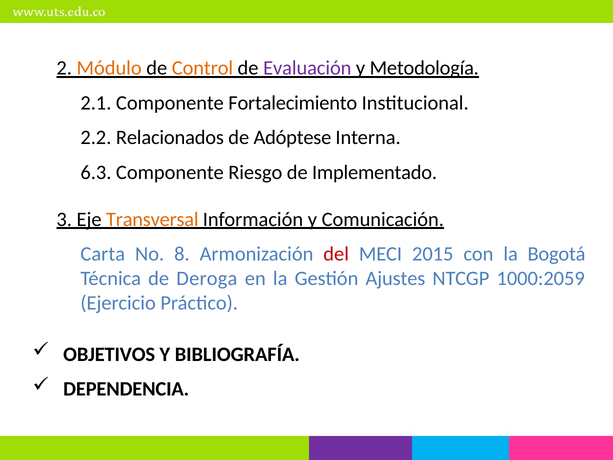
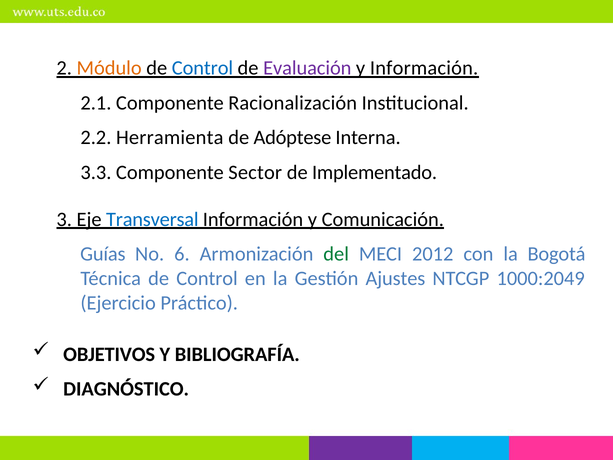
Control at (202, 68) colour: orange -> blue
y Metodología: Metodología -> Información
Fortalecimiento: Fortalecimiento -> Racionalización
Relacionados: Relacionados -> Herramienta
6.3: 6.3 -> 3.3
Riesgo: Riesgo -> Sector
Transversal colour: orange -> blue
Carta: Carta -> Guías
8: 8 -> 6
del colour: red -> green
2015: 2015 -> 2012
Técnica de Deroga: Deroga -> Control
1000:2059: 1000:2059 -> 1000:2049
DEPENDENCIA: DEPENDENCIA -> DIAGNÓSTICO
